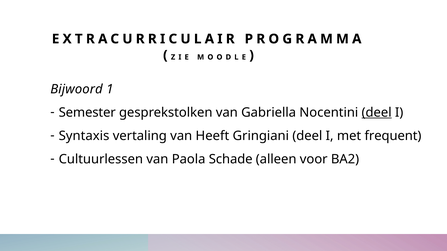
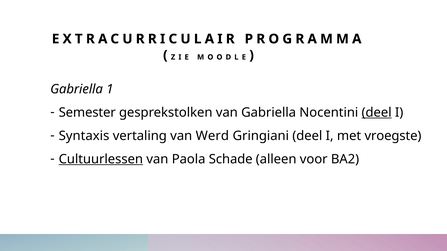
Bijwoord at (76, 89): Bijwoord -> Gabriella
Heeft: Heeft -> Werd
frequent: frequent -> vroegste
Cultuurlessen underline: none -> present
